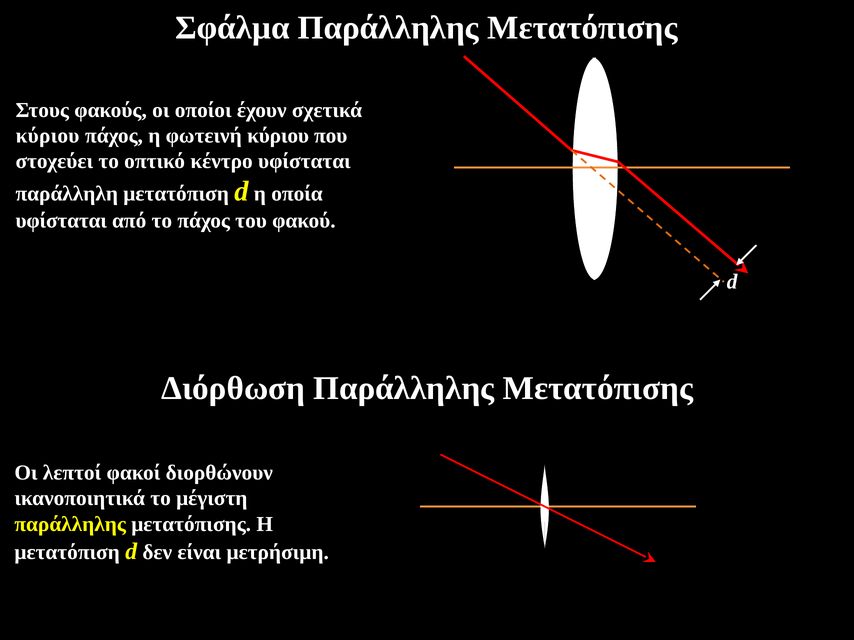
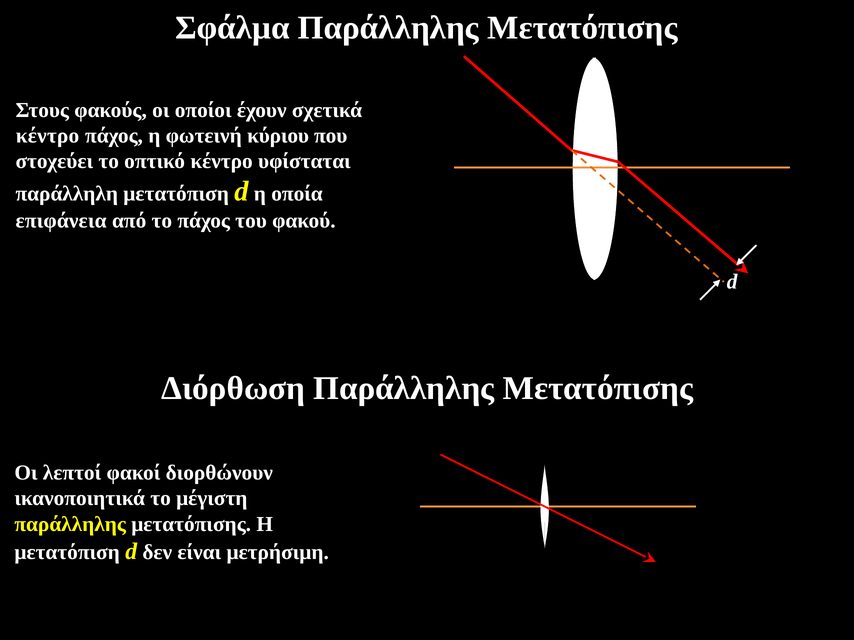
κύριου at (48, 136): κύριου -> κέντρο
υφίσταται at (61, 221): υφίσταται -> επιφάνεια
